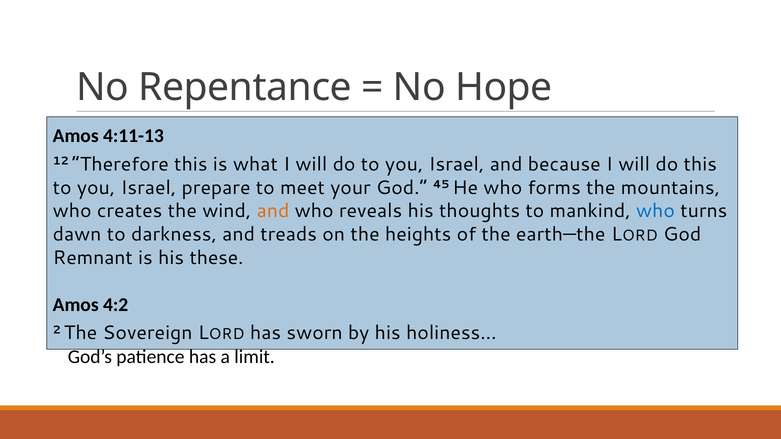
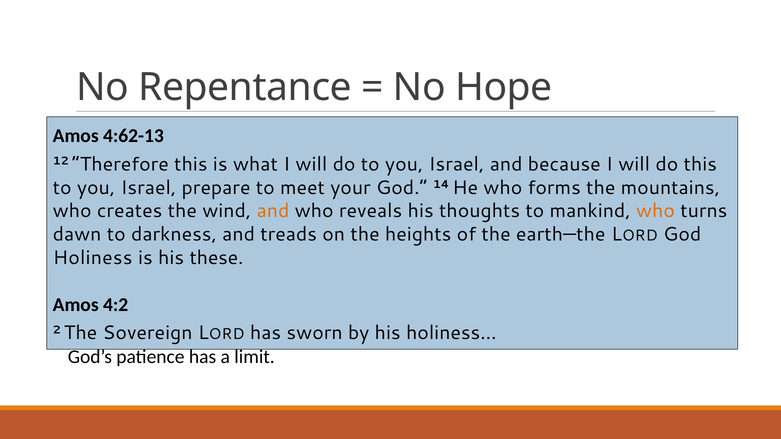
4:11-13: 4:11-13 -> 4:62-13
45: 45 -> 14
who at (656, 211) colour: blue -> orange
Remnant: Remnant -> Holiness
